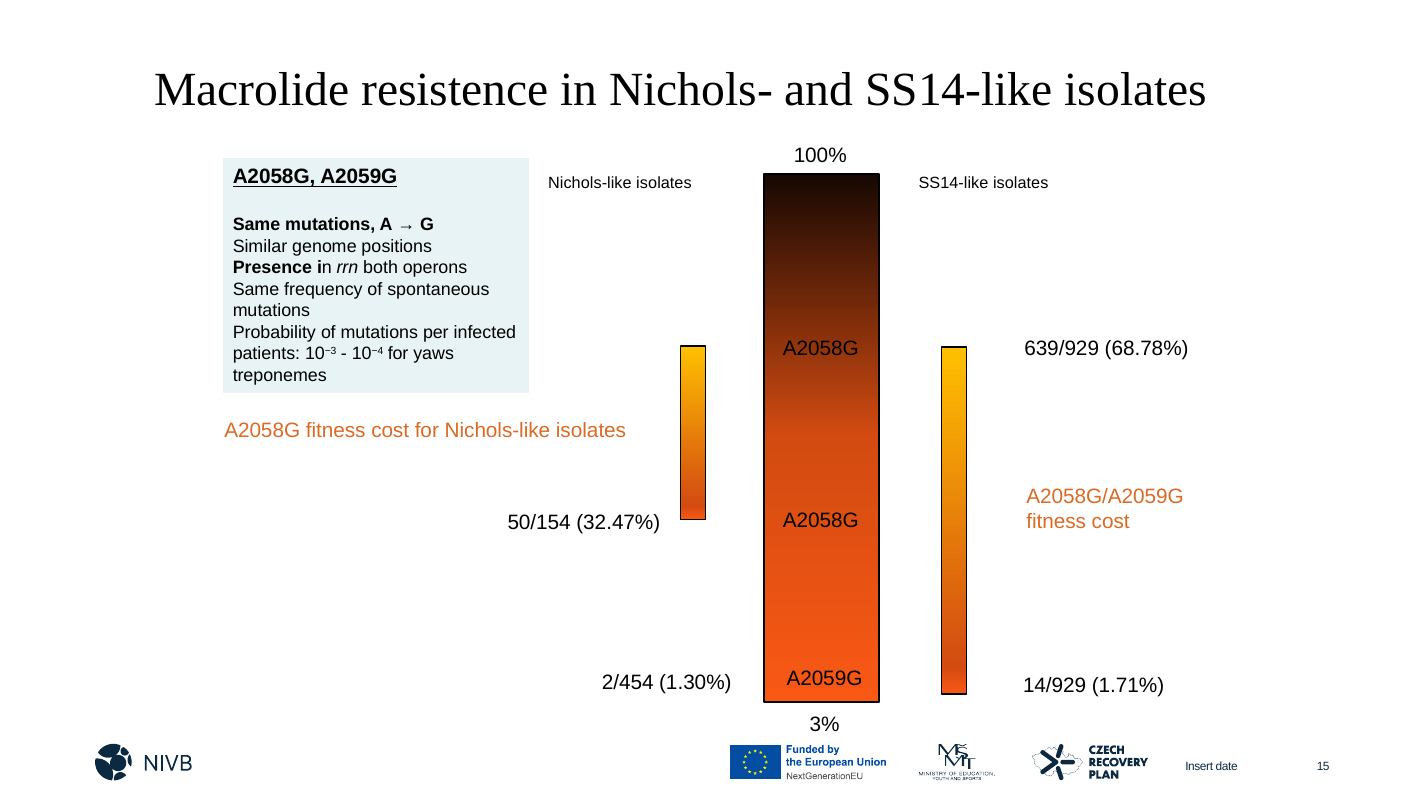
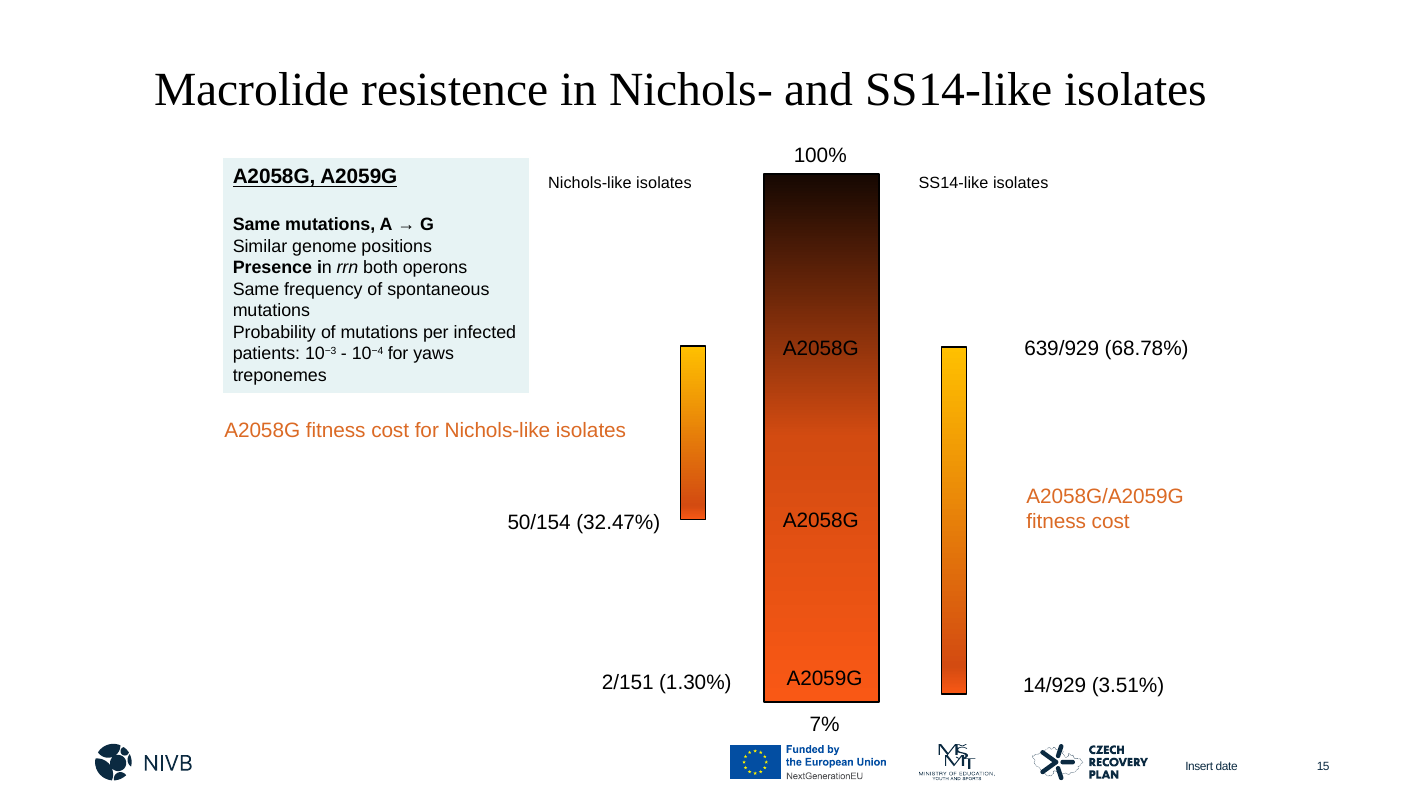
2/454: 2/454 -> 2/151
1.71%: 1.71% -> 3.51%
3%: 3% -> 7%
